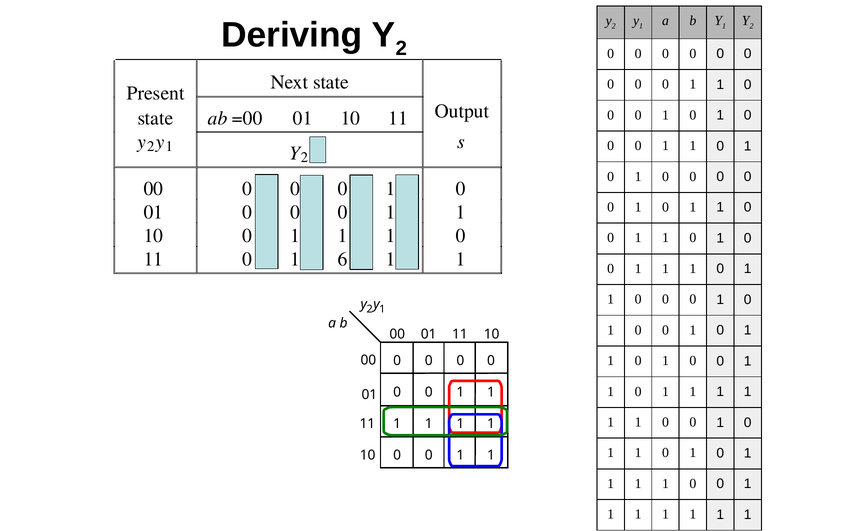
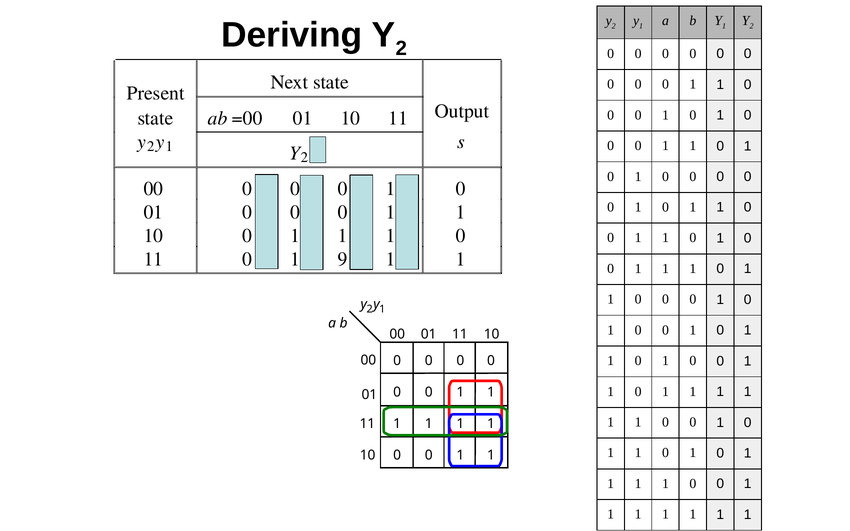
6: 6 -> 9
